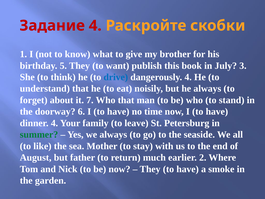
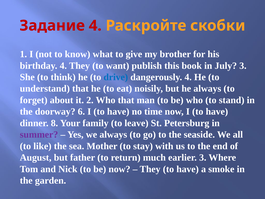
birthday 5: 5 -> 4
7: 7 -> 2
dinner 4: 4 -> 8
summer colour: green -> purple
earlier 2: 2 -> 3
